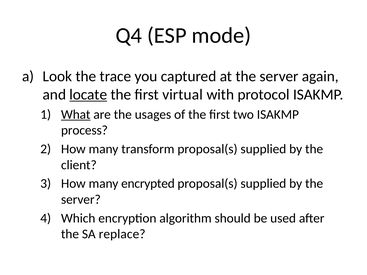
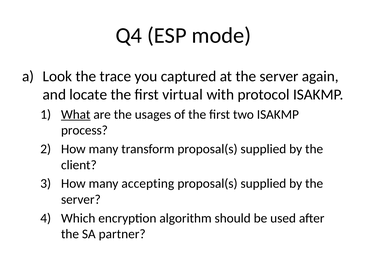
locate underline: present -> none
encrypted: encrypted -> accepting
replace: replace -> partner
